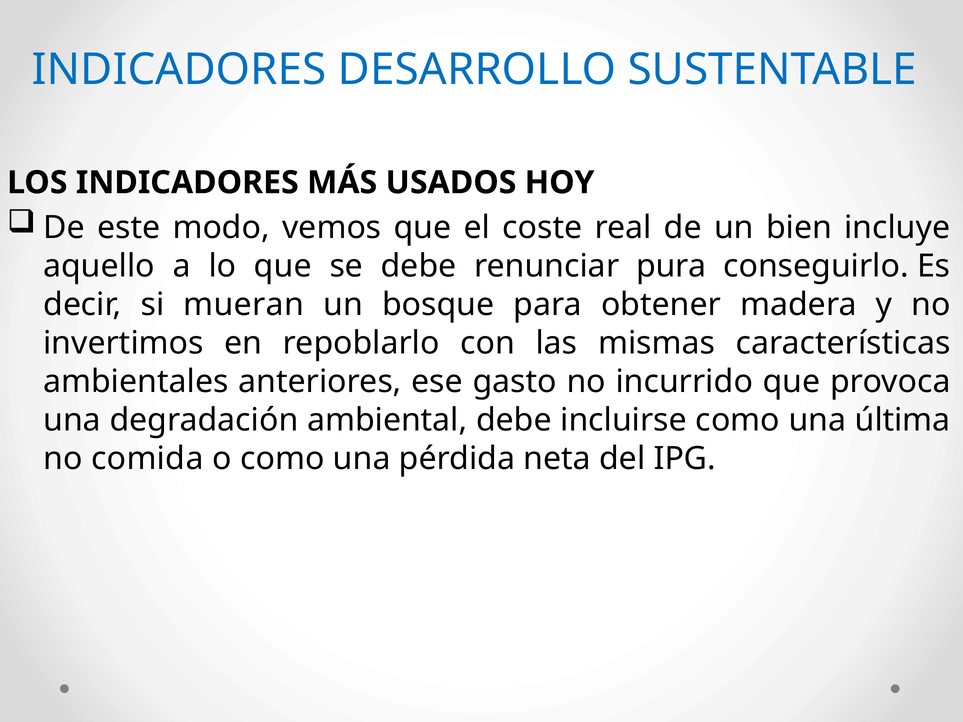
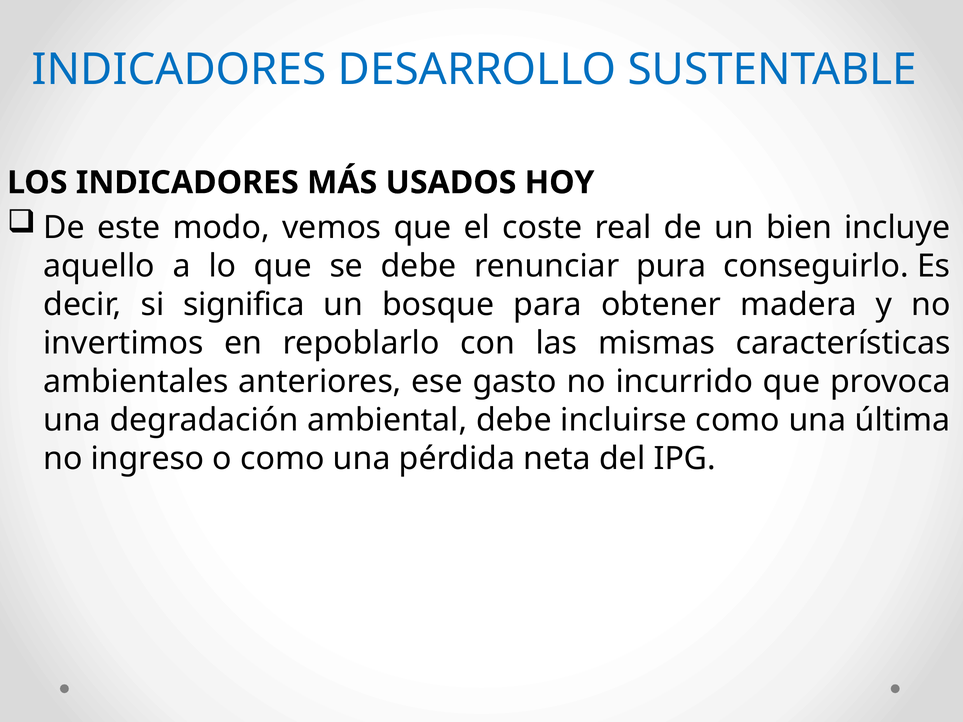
mueran: mueran -> significa
comida: comida -> ingreso
